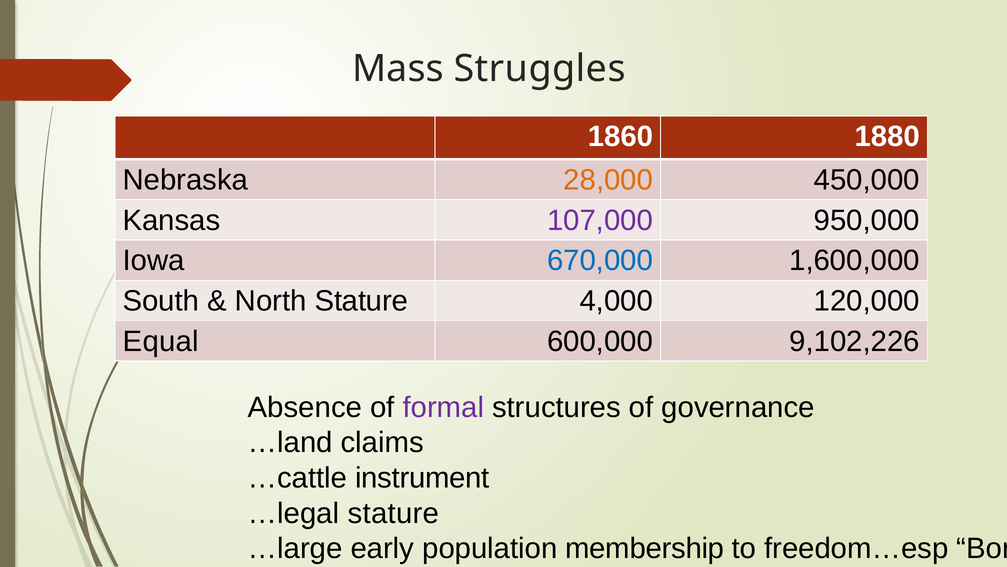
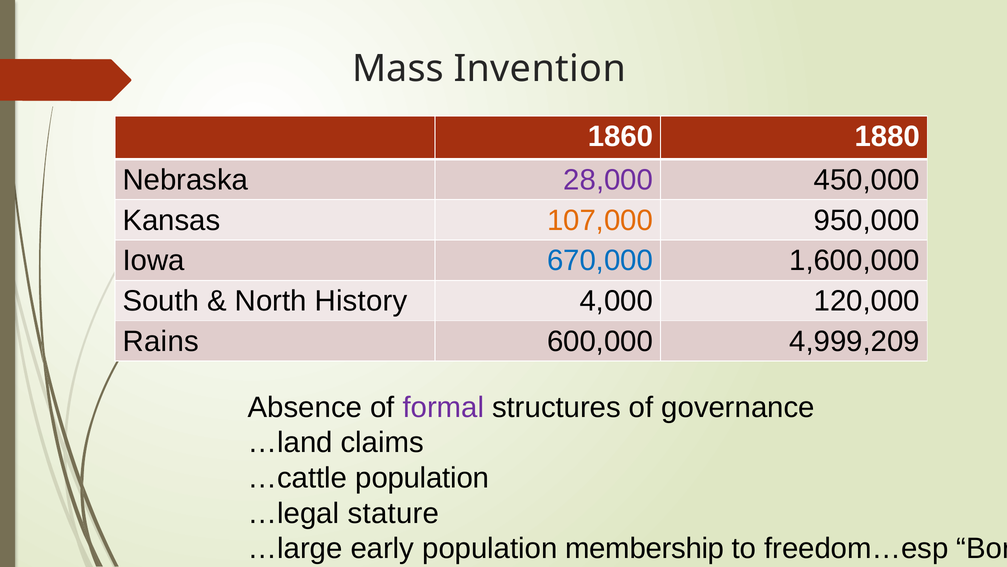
Struggles: Struggles -> Invention
28,000 colour: orange -> purple
107,000 colour: purple -> orange
North Stature: Stature -> History
Equal: Equal -> Rains
9,102,226: 9,102,226 -> 4,999,209
…cattle instrument: instrument -> population
